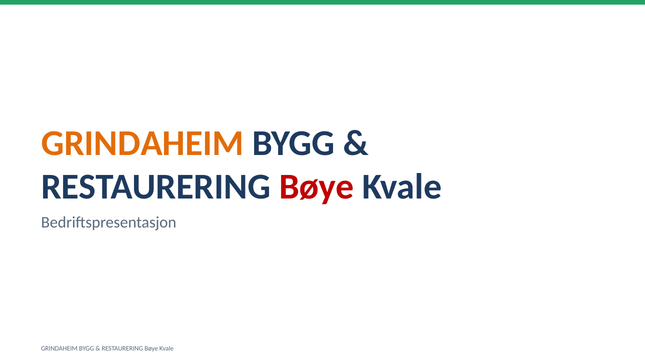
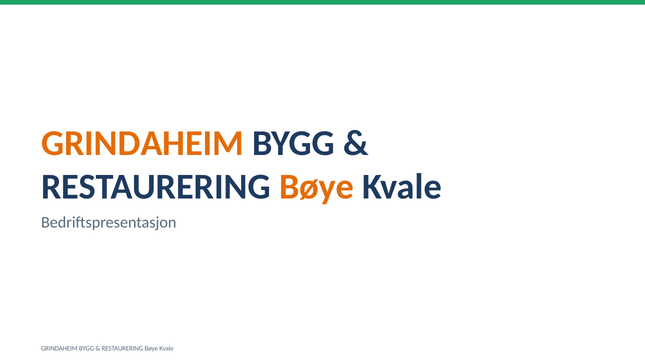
Bøye at (317, 187) colour: red -> orange
